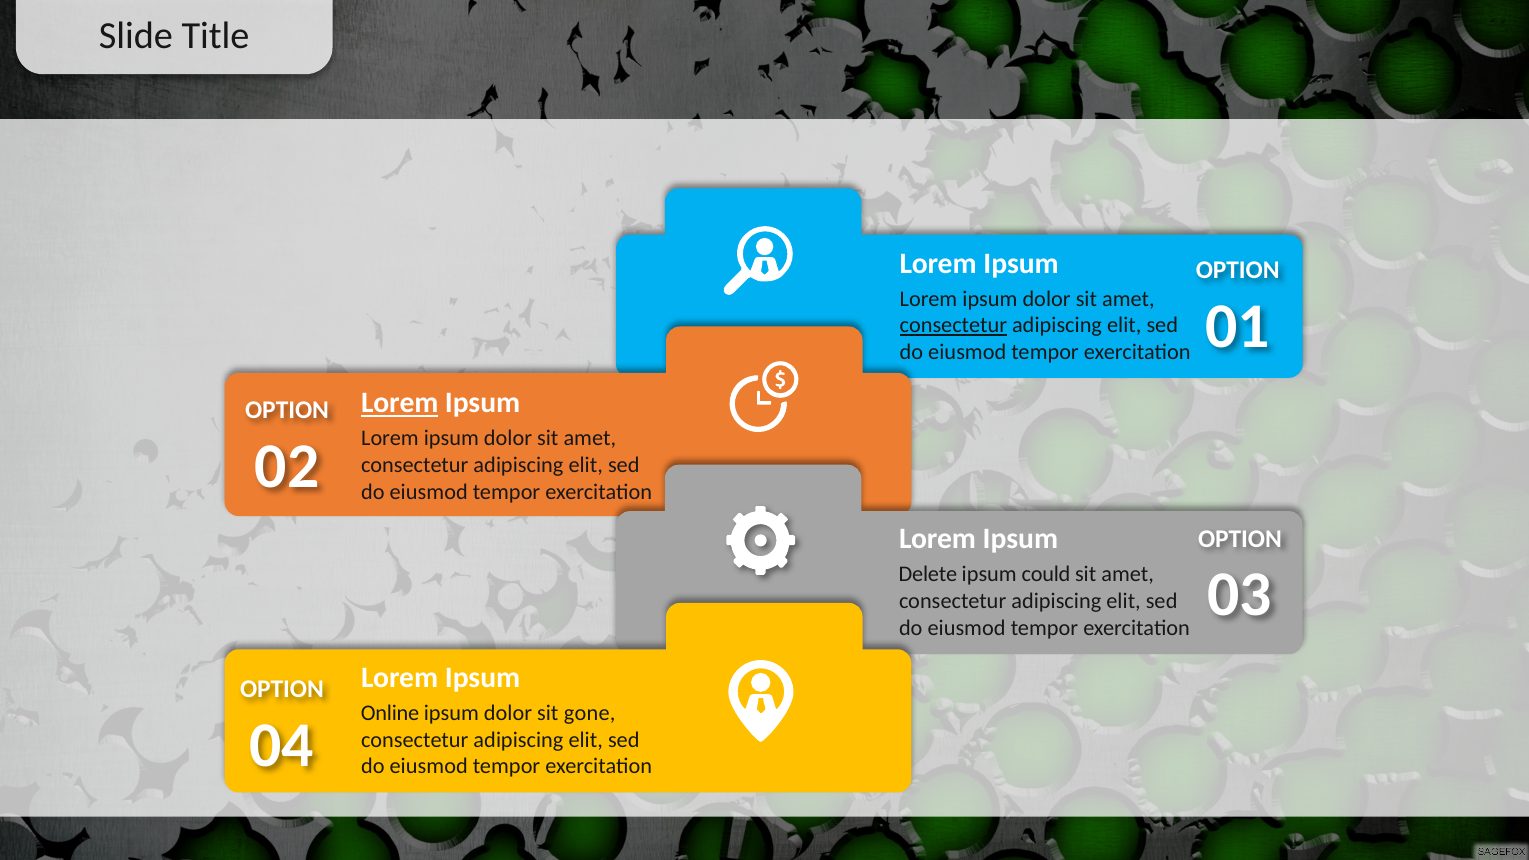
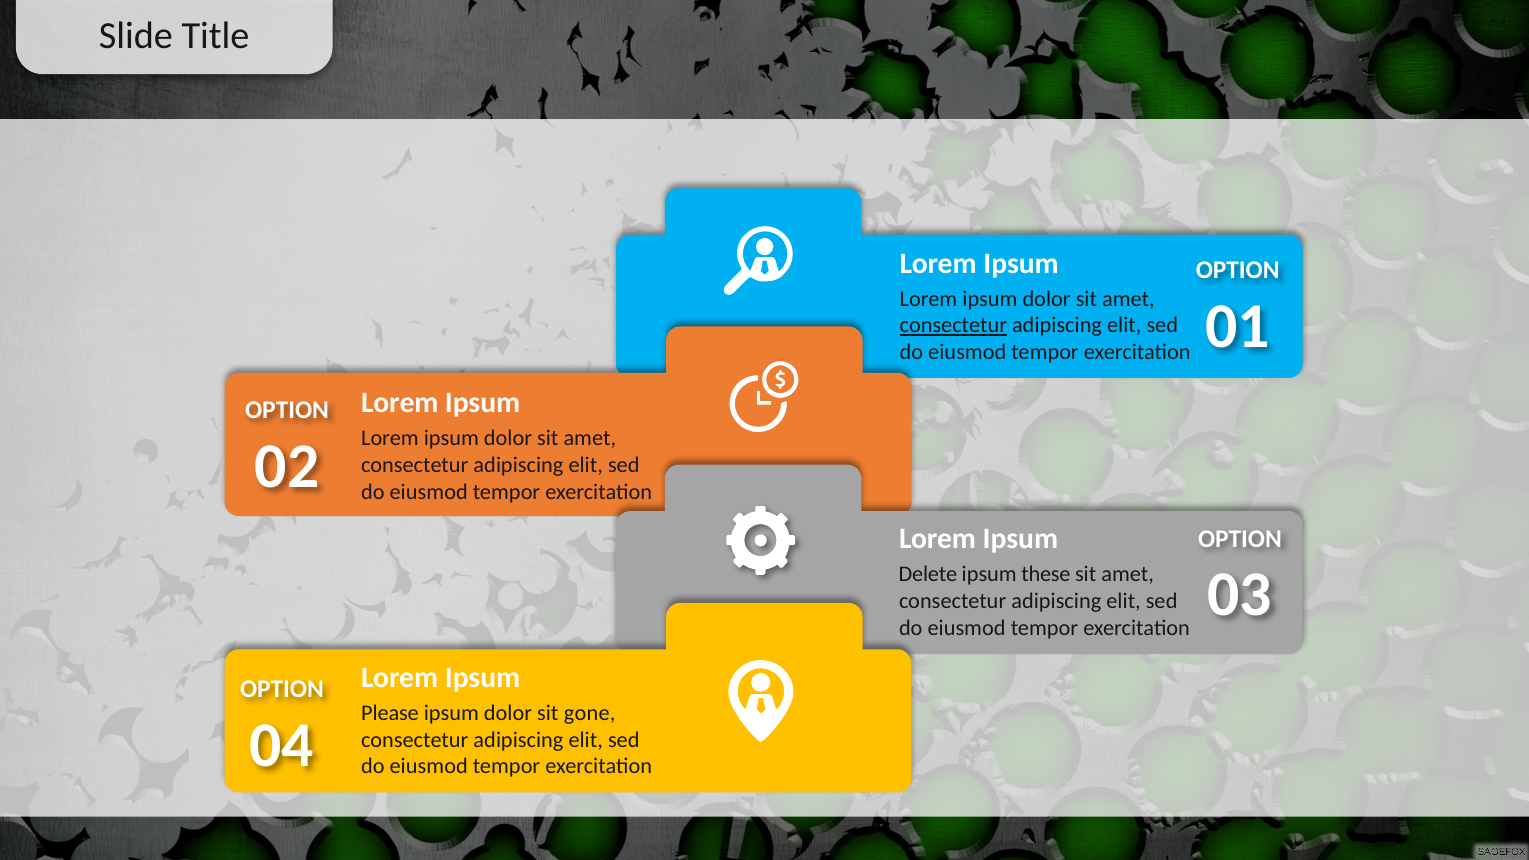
Lorem at (400, 403) underline: present -> none
could: could -> these
Online: Online -> Please
